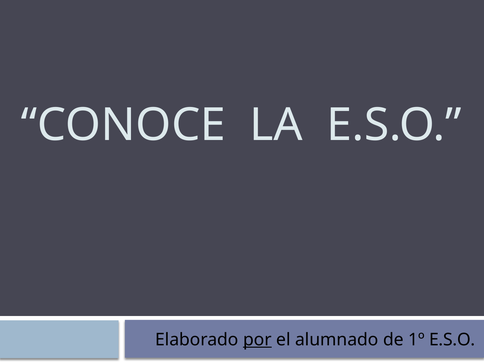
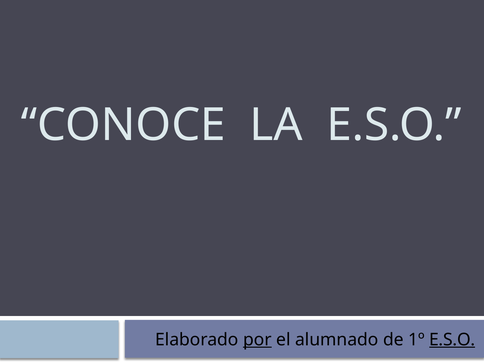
E.S.O at (452, 340) underline: none -> present
